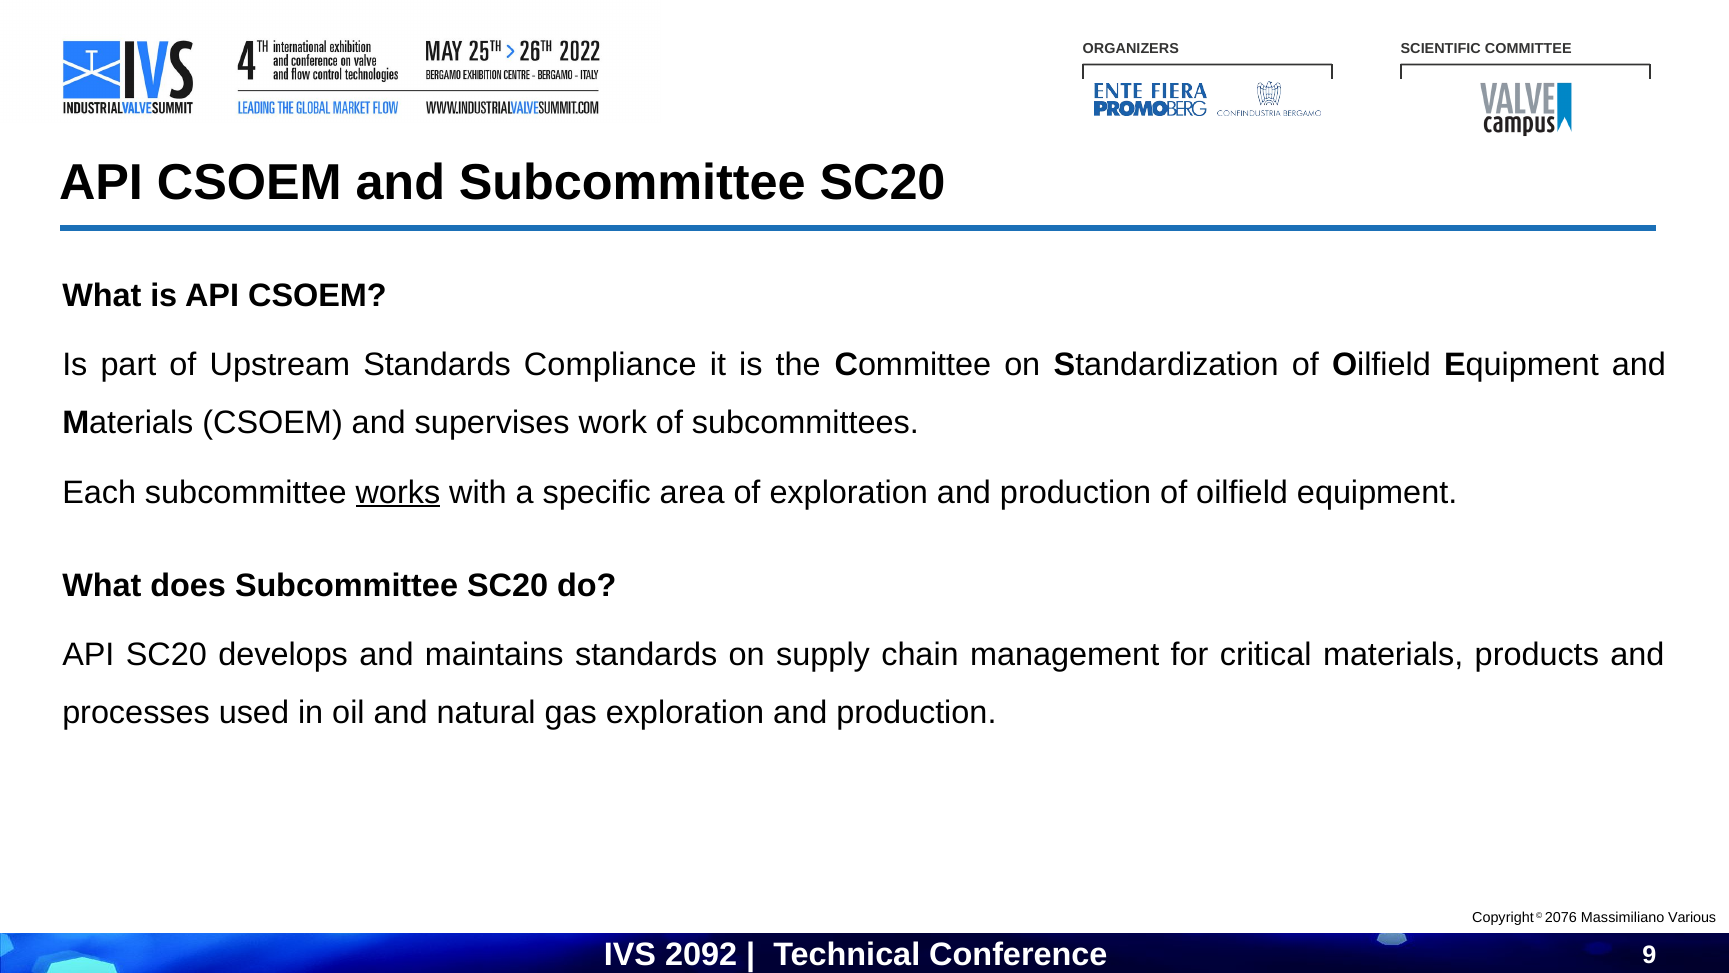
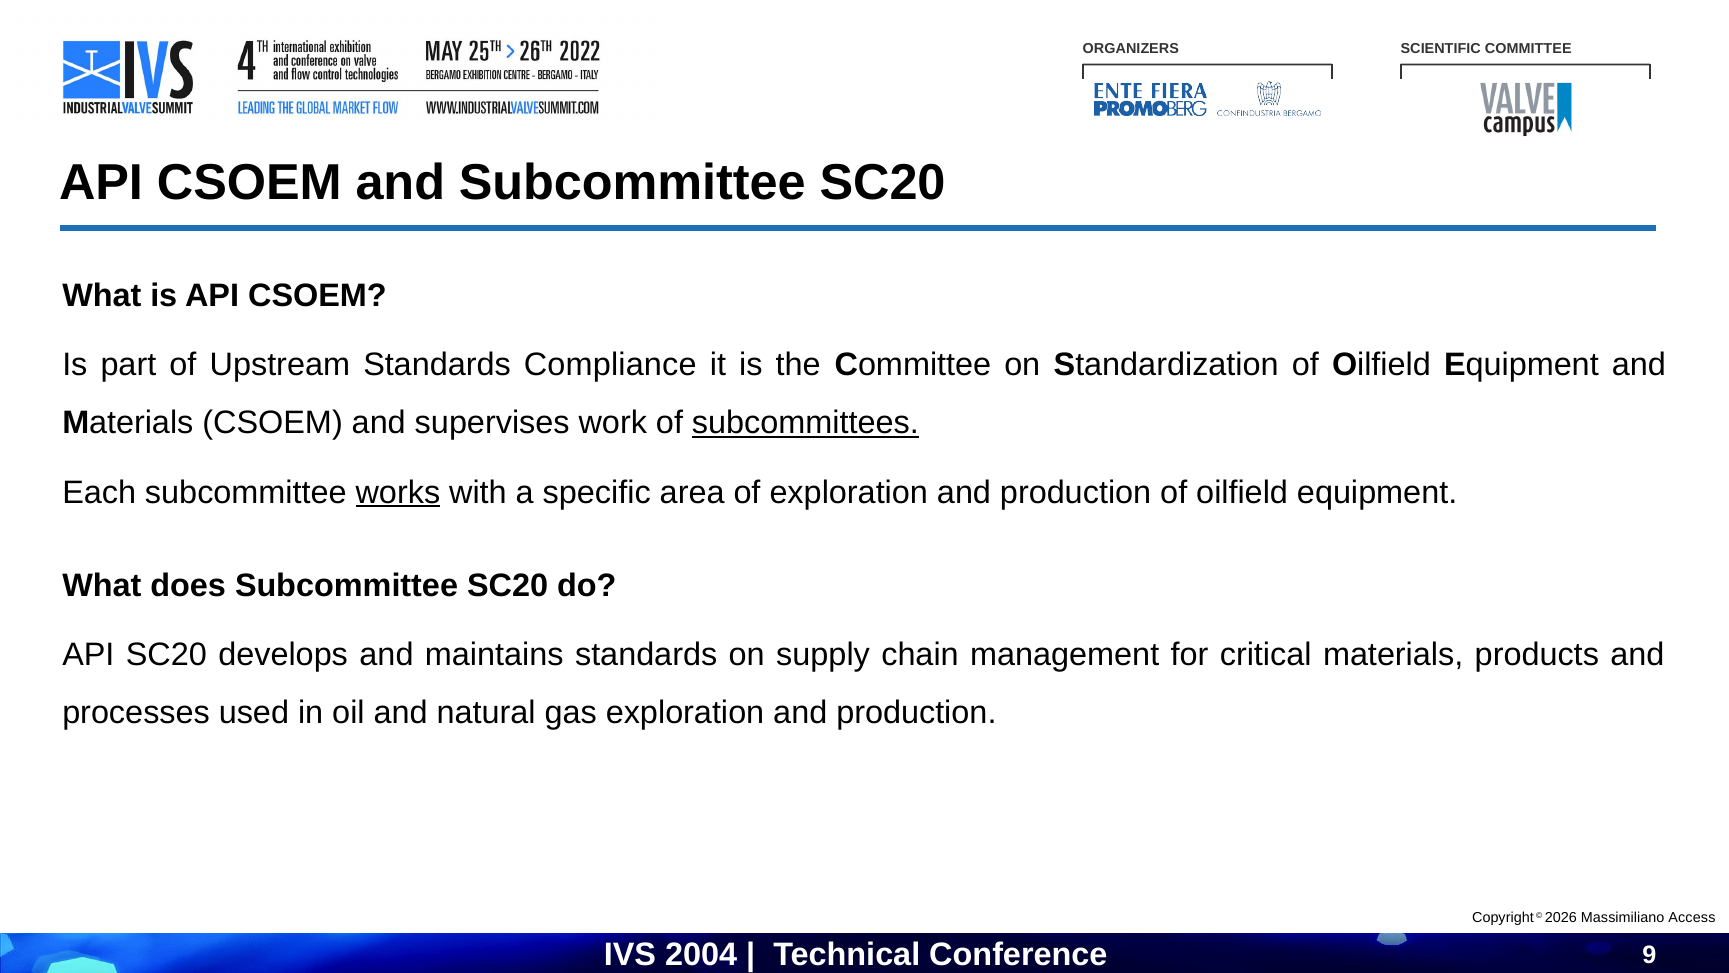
subcommittees underline: none -> present
2076: 2076 -> 2026
Various: Various -> Access
2092: 2092 -> 2004
